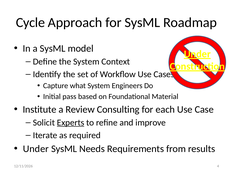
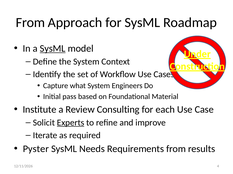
Cycle at (30, 23): Cycle -> From
SysML at (53, 49) underline: none -> present
Under at (36, 149): Under -> Pyster
